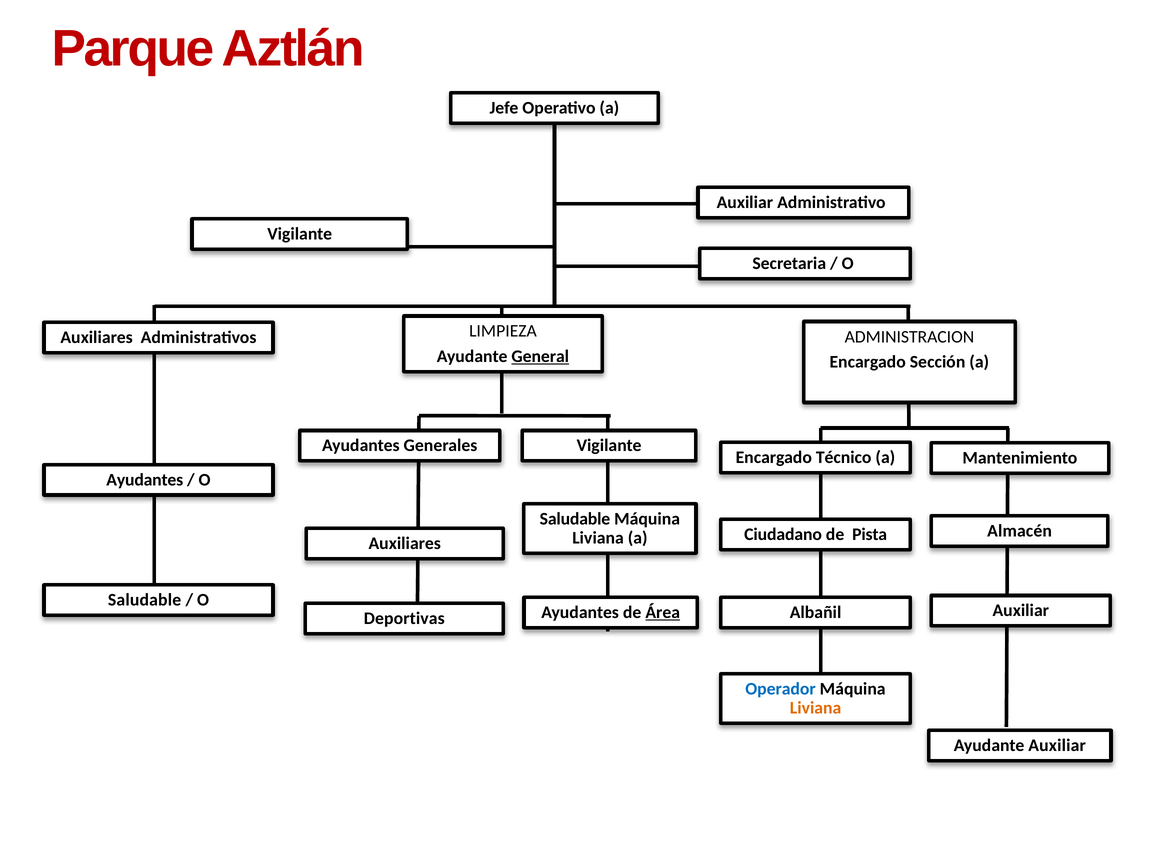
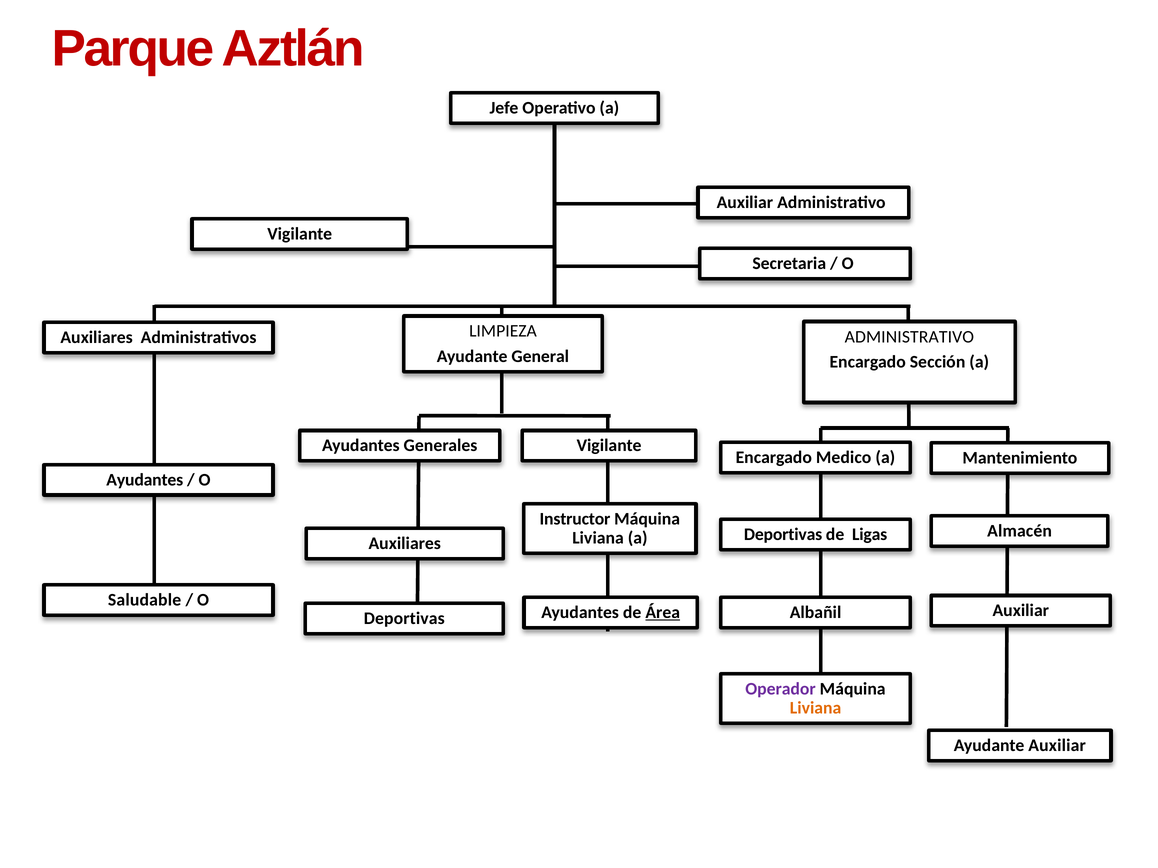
ADMINISTRACION at (909, 337): ADMINISTRACION -> ADMINISTRATIVO
General underline: present -> none
Técnico: Técnico -> Medico
Saludable at (575, 519): Saludable -> Instructor
Ciudadano at (783, 535): Ciudadano -> Deportivas
Pista: Pista -> Ligas
Operador colour: blue -> purple
